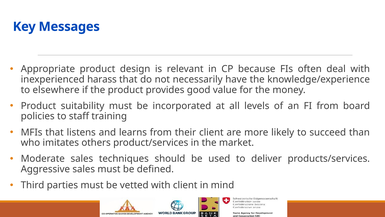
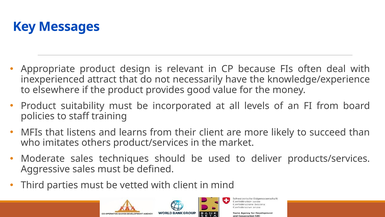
harass: harass -> attract
